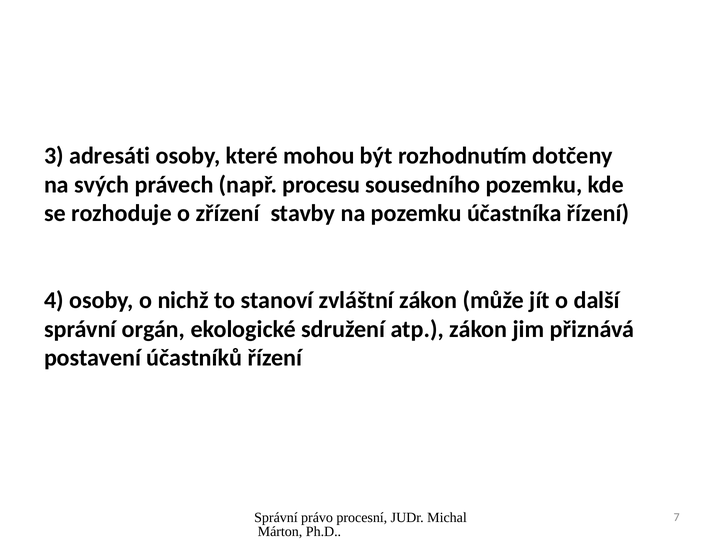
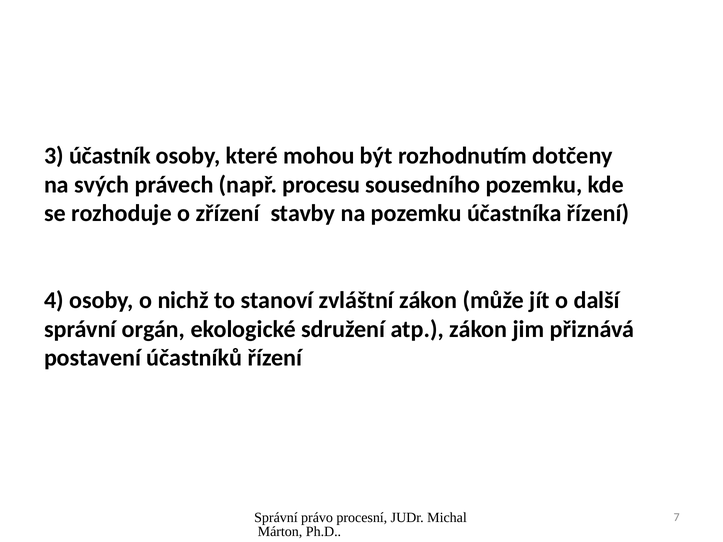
adresáti: adresáti -> účastník
